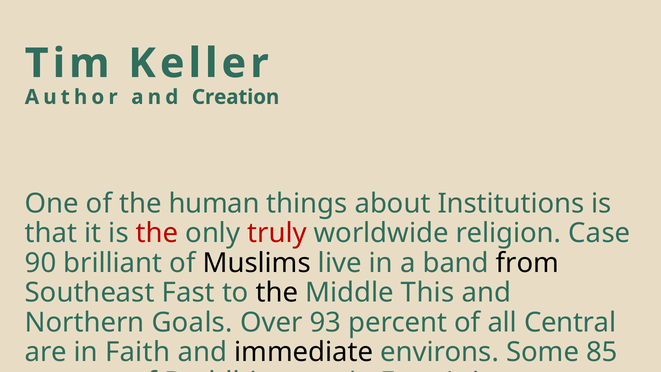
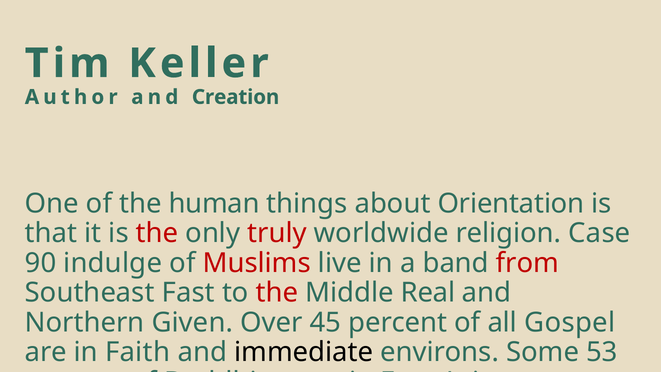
Institutions: Institutions -> Orientation
brilliant: brilliant -> indulge
Muslims colour: black -> red
from colour: black -> red
the at (277, 293) colour: black -> red
This: This -> Real
Goals: Goals -> Given
93: 93 -> 45
Central: Central -> Gospel
85: 85 -> 53
